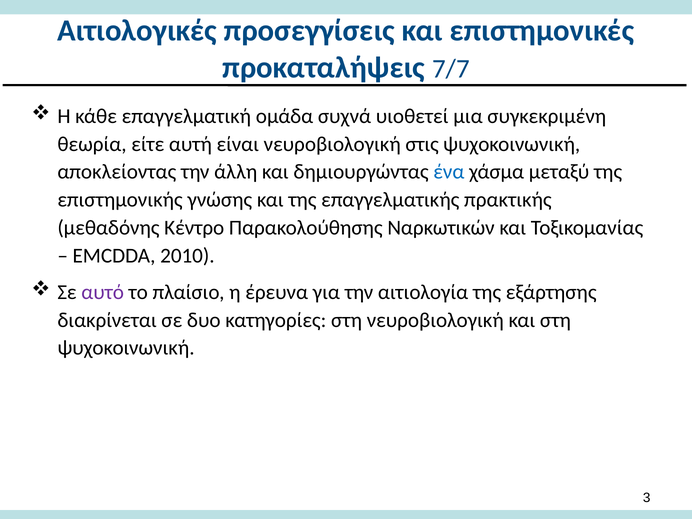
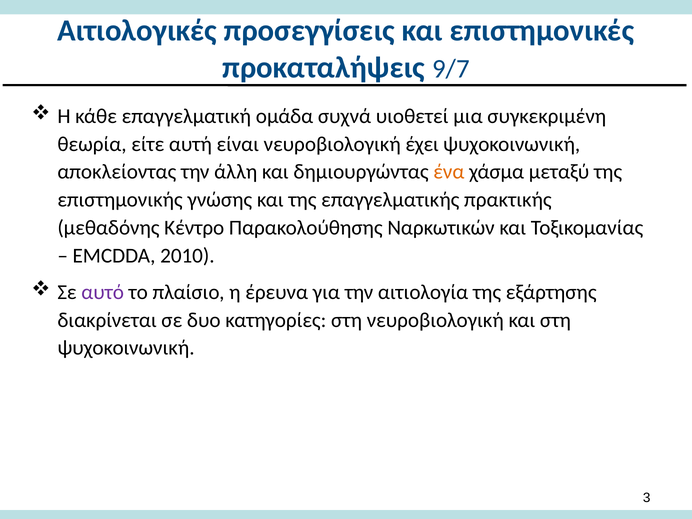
7/7: 7/7 -> 9/7
στις: στις -> έχει
ένα colour: blue -> orange
